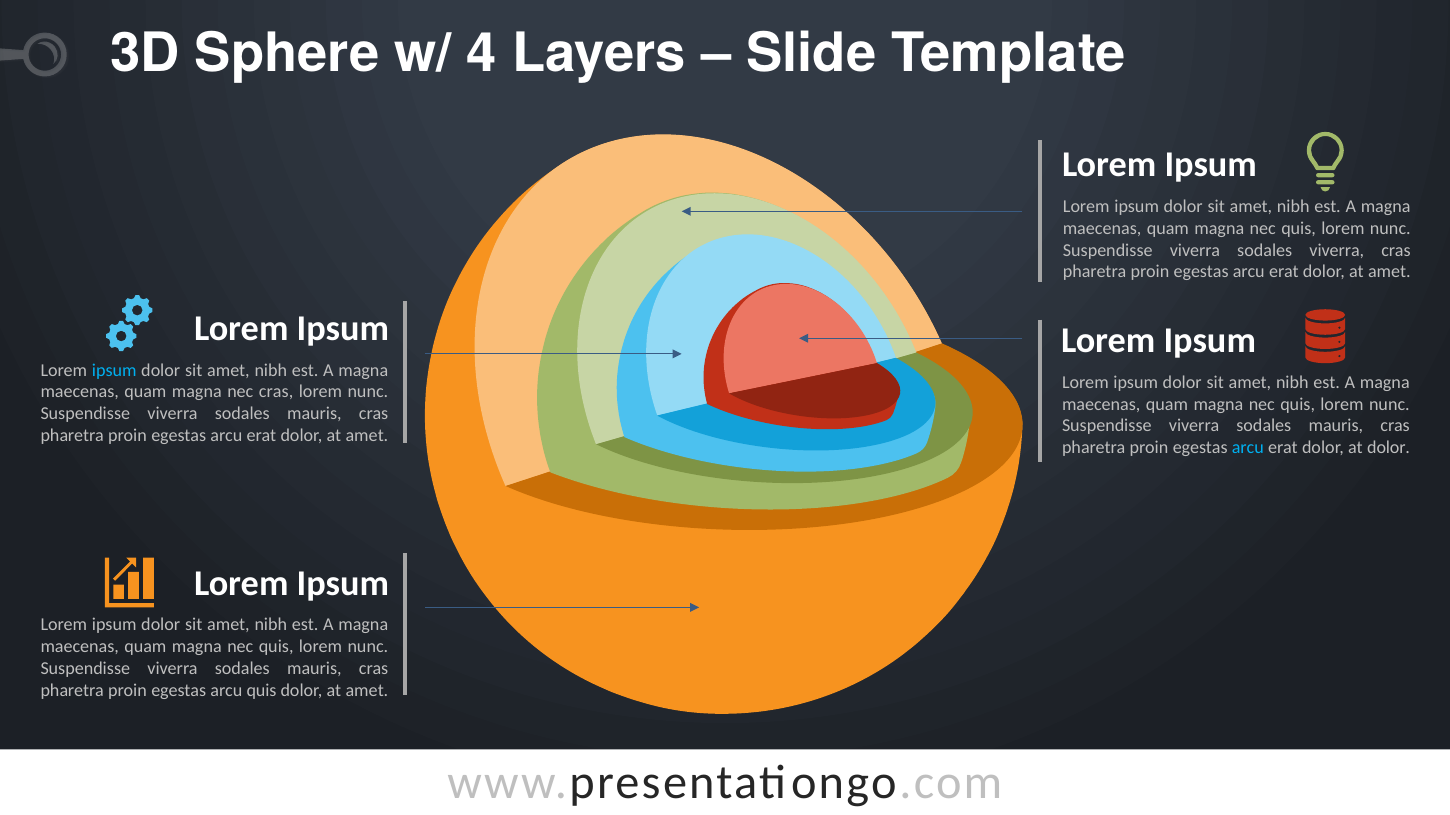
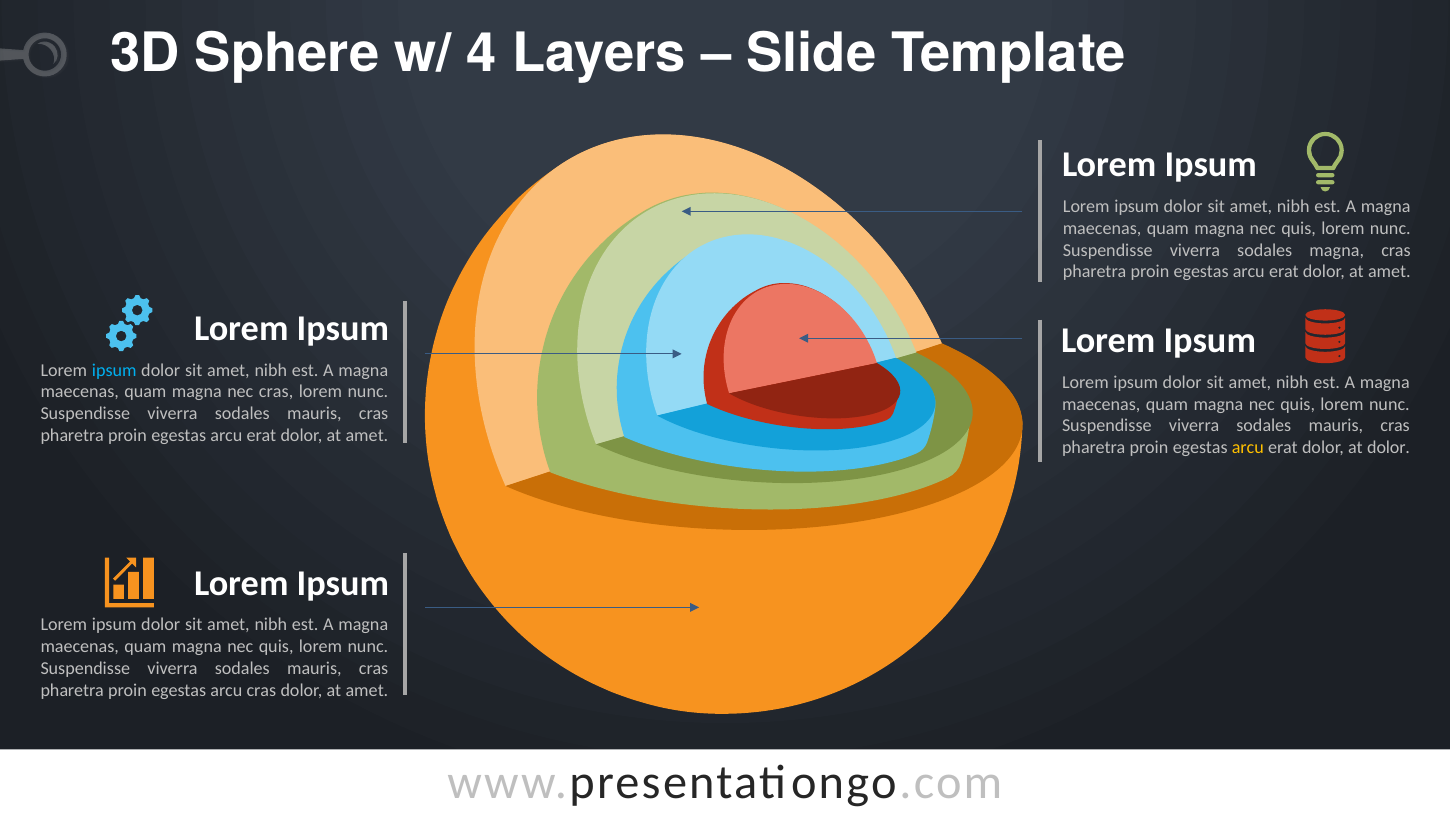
sodales viverra: viverra -> magna
arcu at (1248, 448) colour: light blue -> yellow
arcu quis: quis -> cras
